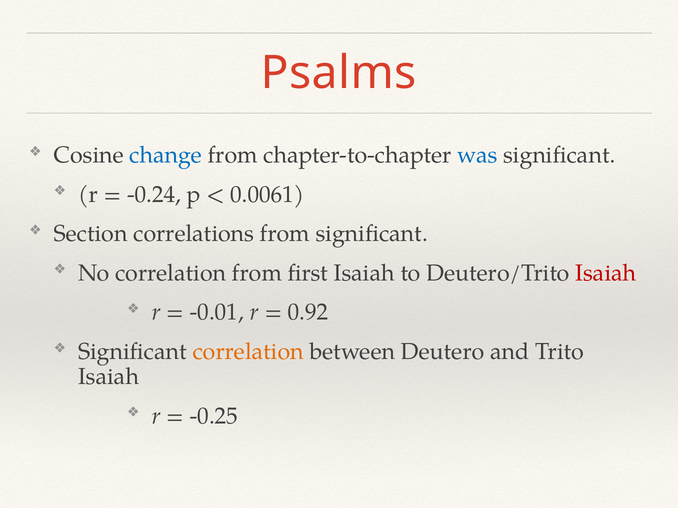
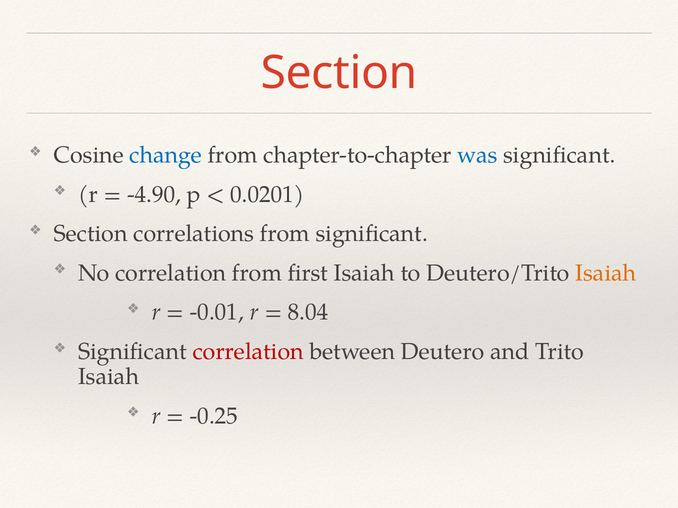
Psalms at (339, 73): Psalms -> Section
-0.24: -0.24 -> -4.90
0.0061: 0.0061 -> 0.0201
Isaiah at (606, 273) colour: red -> orange
0.92: 0.92 -> 8.04
correlation at (248, 352) colour: orange -> red
